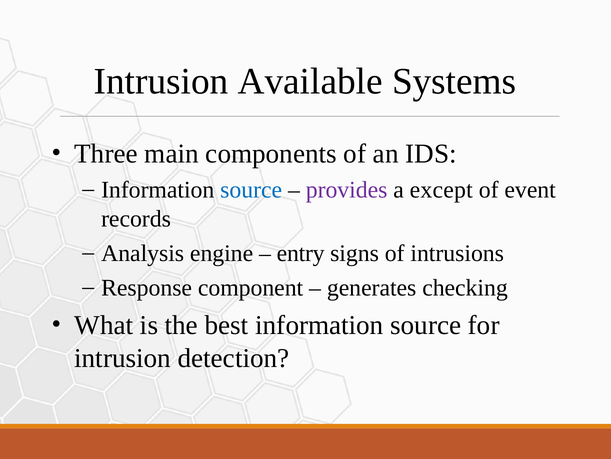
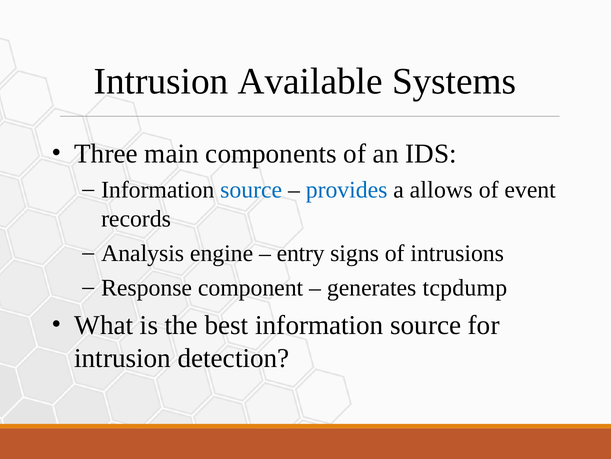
provides colour: purple -> blue
except: except -> allows
checking: checking -> tcpdump
